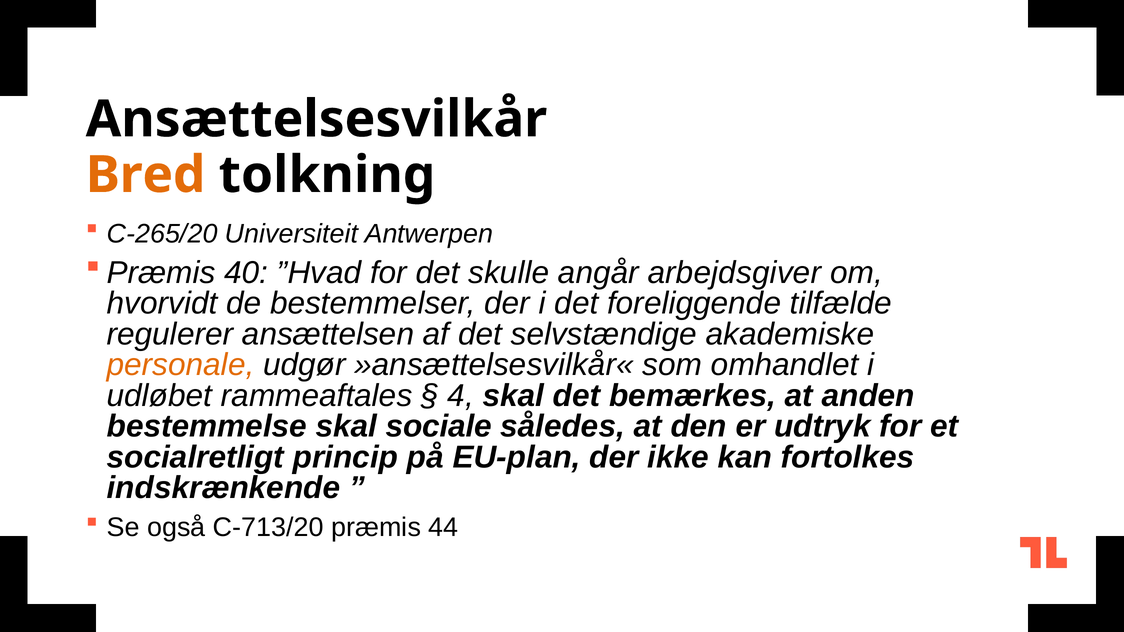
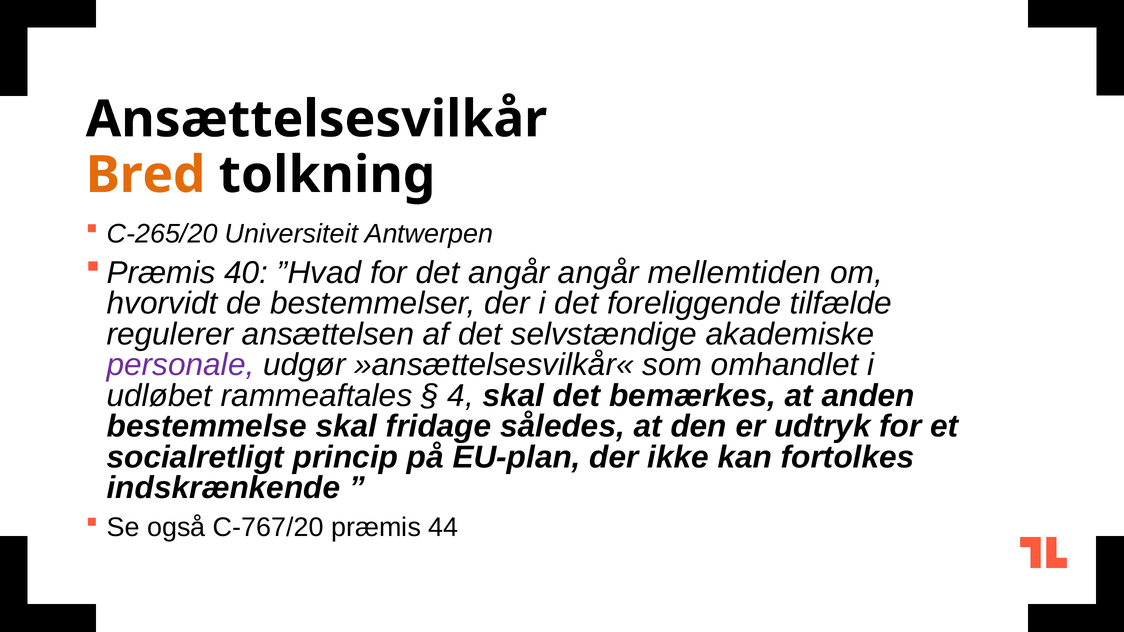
det skulle: skulle -> angår
arbejdsgiver: arbejdsgiver -> mellemtiden
personale colour: orange -> purple
sociale: sociale -> fridage
C-713/20: C-713/20 -> C-767/20
